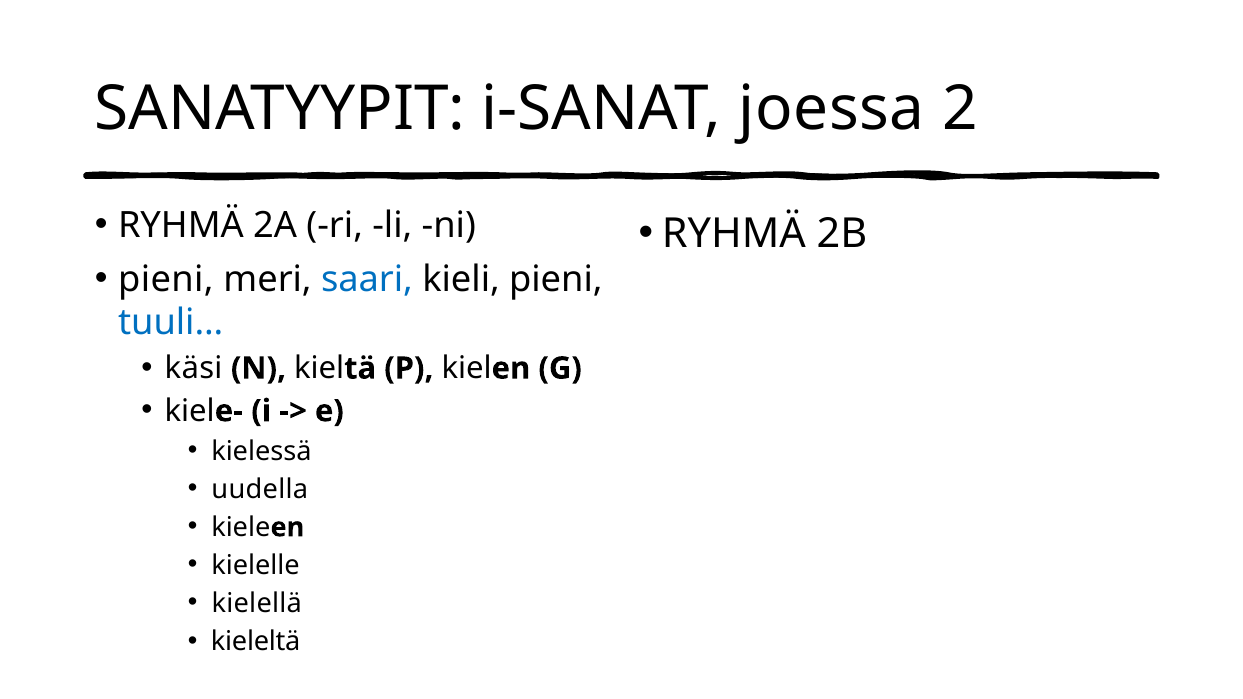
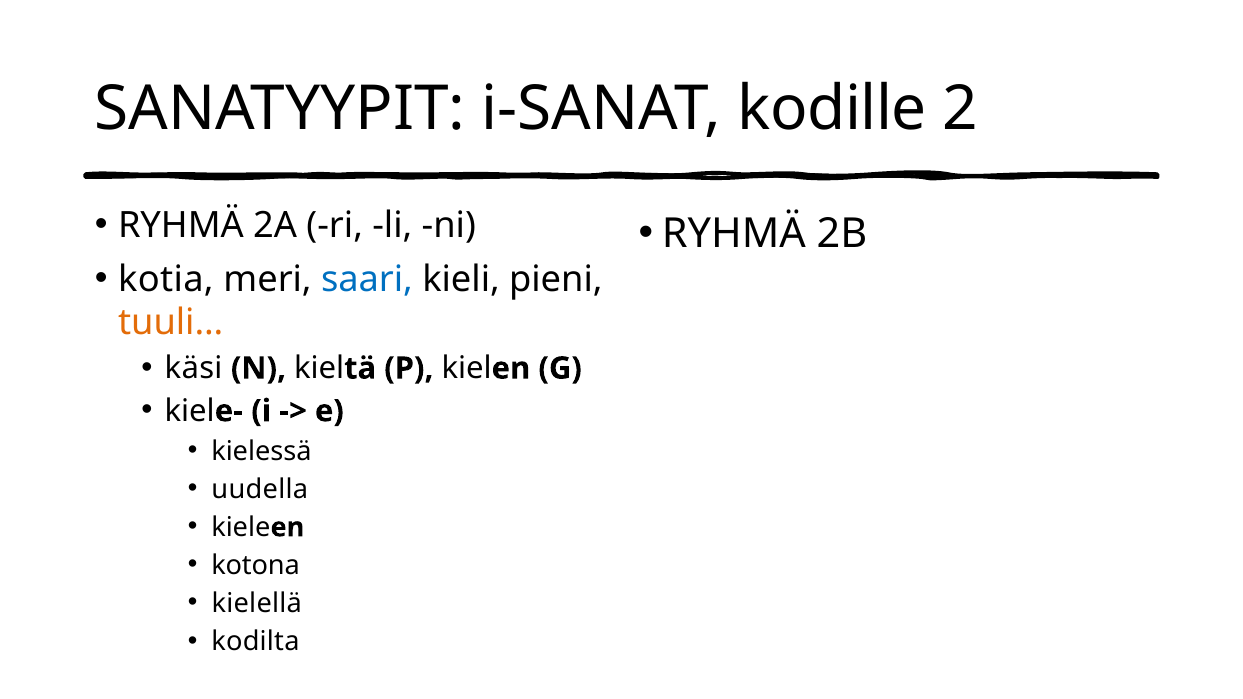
joessa: joessa -> kodille
pieni at (166, 280): pieni -> kotia
tuuli… colour: blue -> orange
kielelle: kielelle -> kotona
kieleltä: kieleltä -> kodilta
